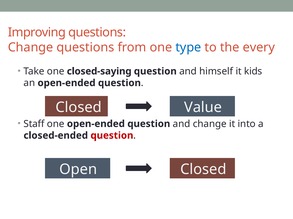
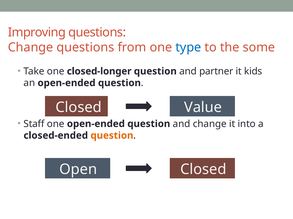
every: every -> some
closed-saying: closed-saying -> closed-longer
himself: himself -> partner
question at (112, 136) colour: red -> orange
